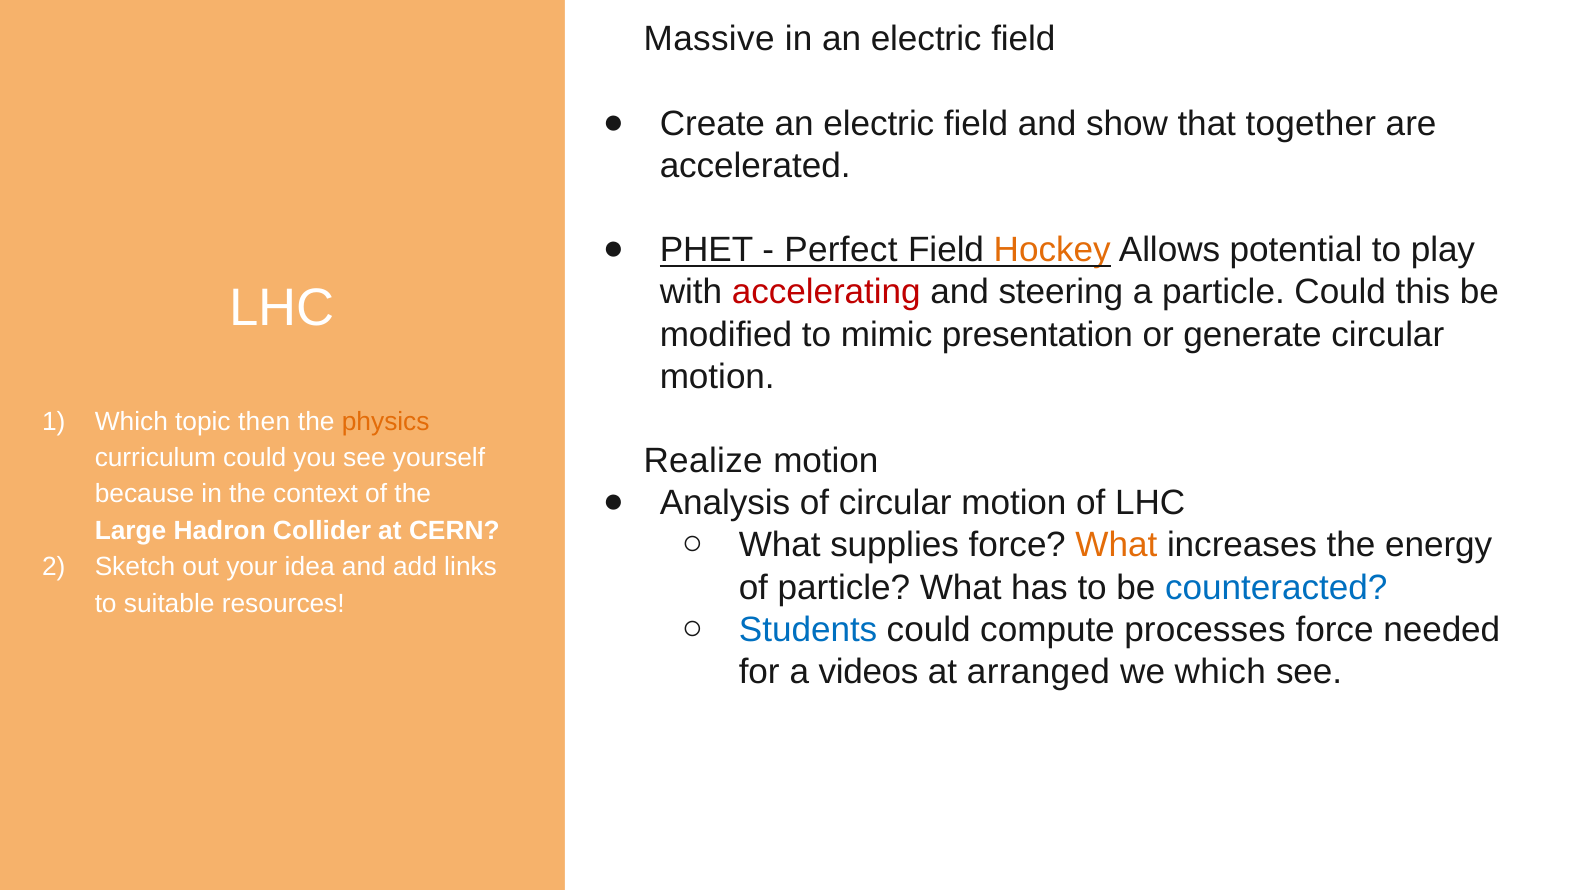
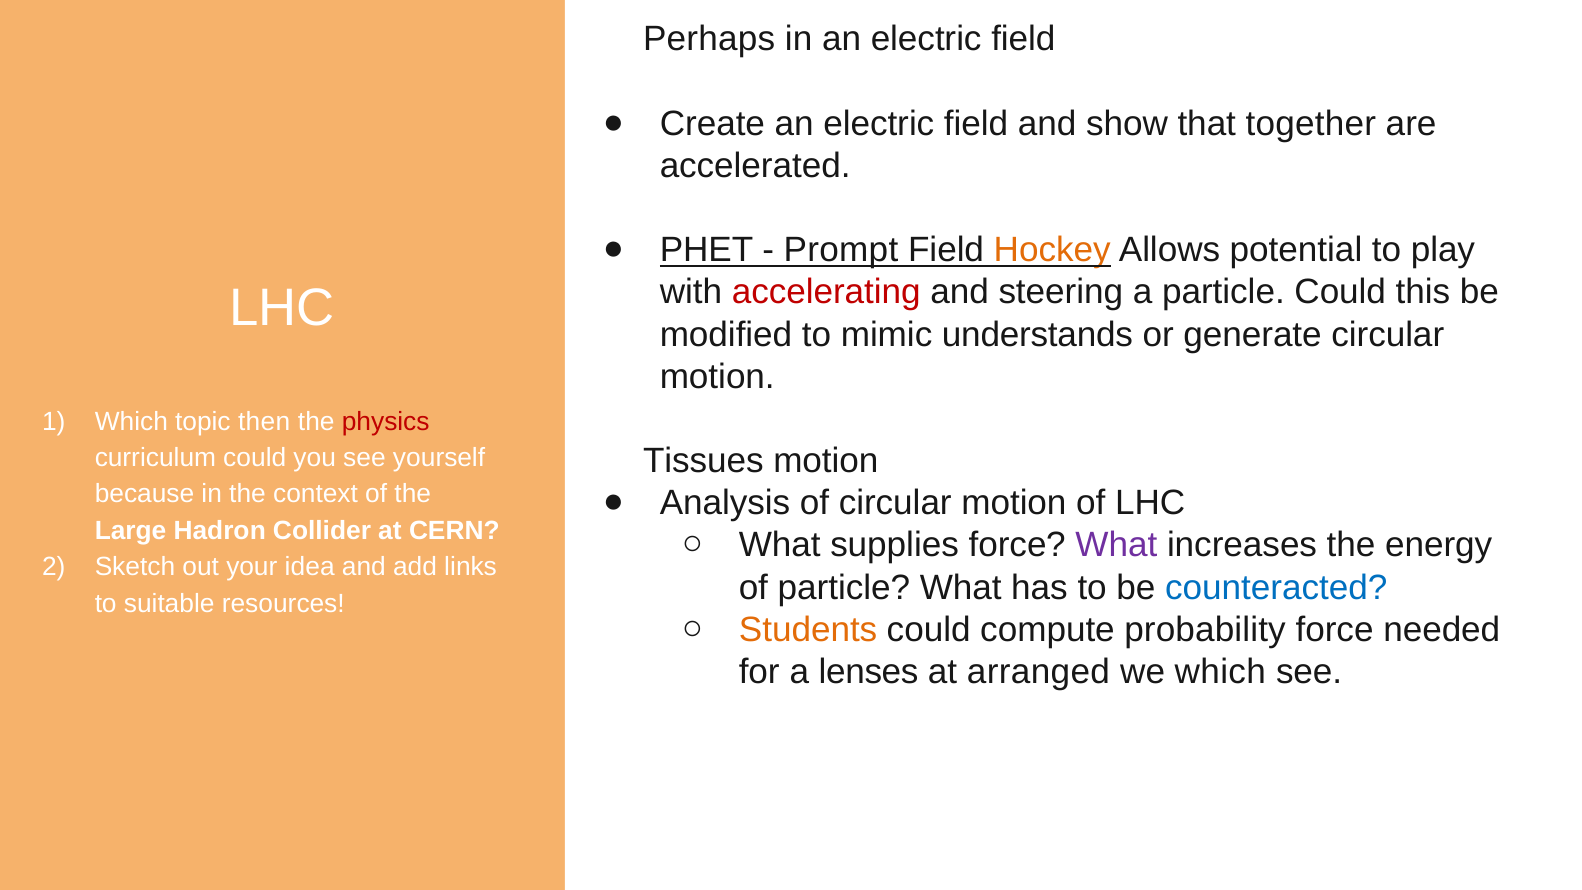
Massive: Massive -> Perhaps
Perfect: Perfect -> Prompt
presentation: presentation -> understands
physics colour: orange -> red
Realize: Realize -> Tissues
What at (1116, 545) colour: orange -> purple
Students colour: blue -> orange
processes: processes -> probability
videos: videos -> lenses
